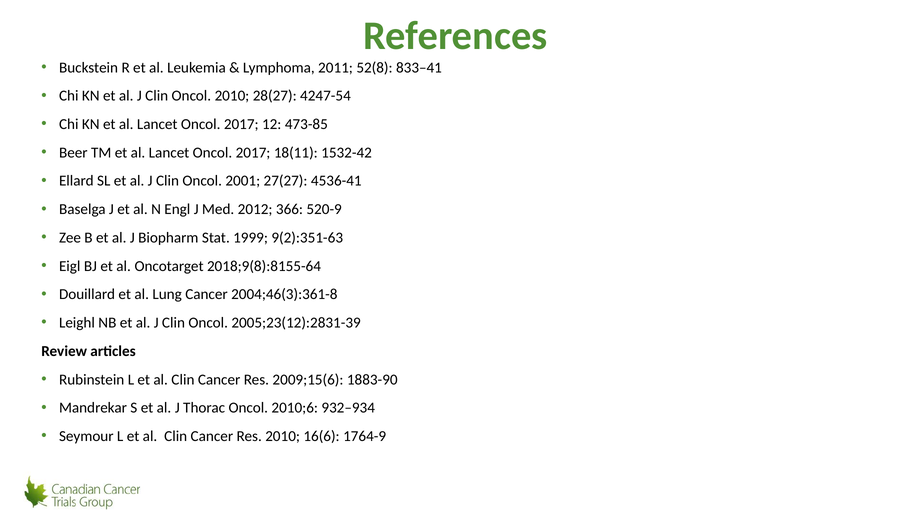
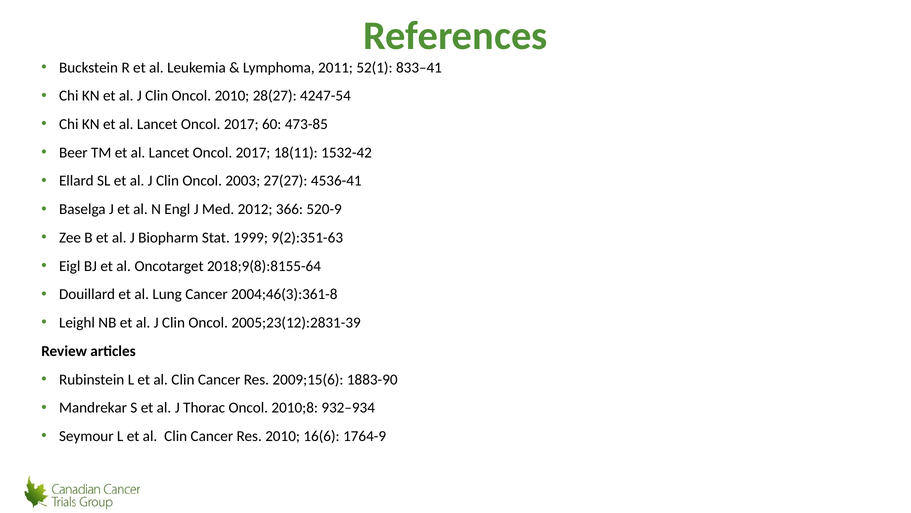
52(8: 52(8 -> 52(1
12: 12 -> 60
2001: 2001 -> 2003
2010;6: 2010;6 -> 2010;8
